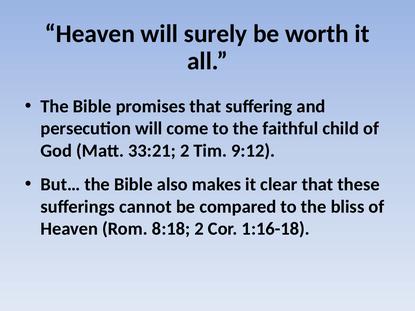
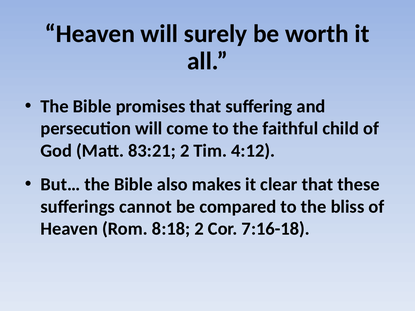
33:21: 33:21 -> 83:21
9:12: 9:12 -> 4:12
1:16-18: 1:16-18 -> 7:16-18
